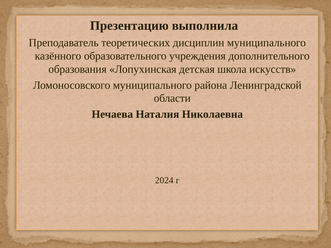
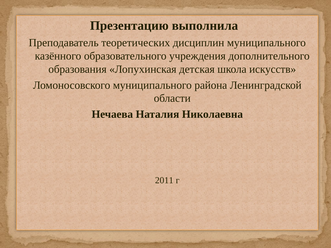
2024: 2024 -> 2011
